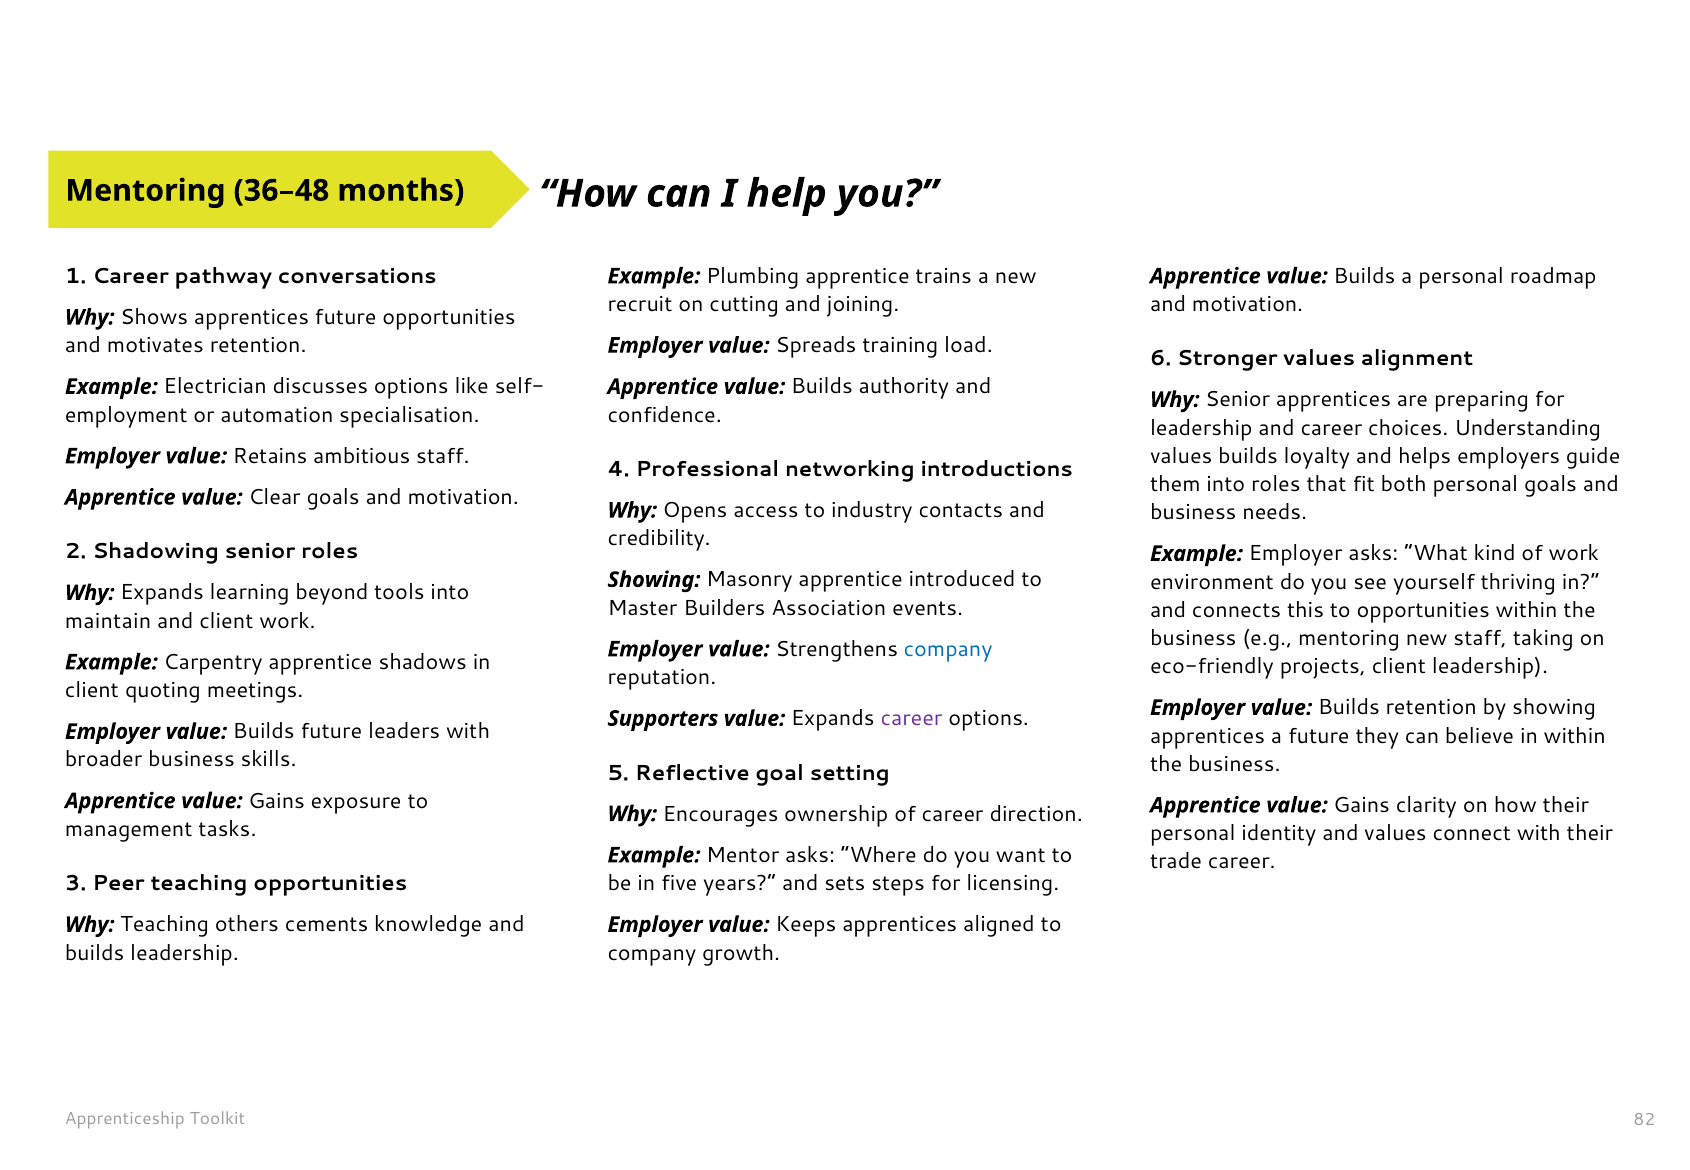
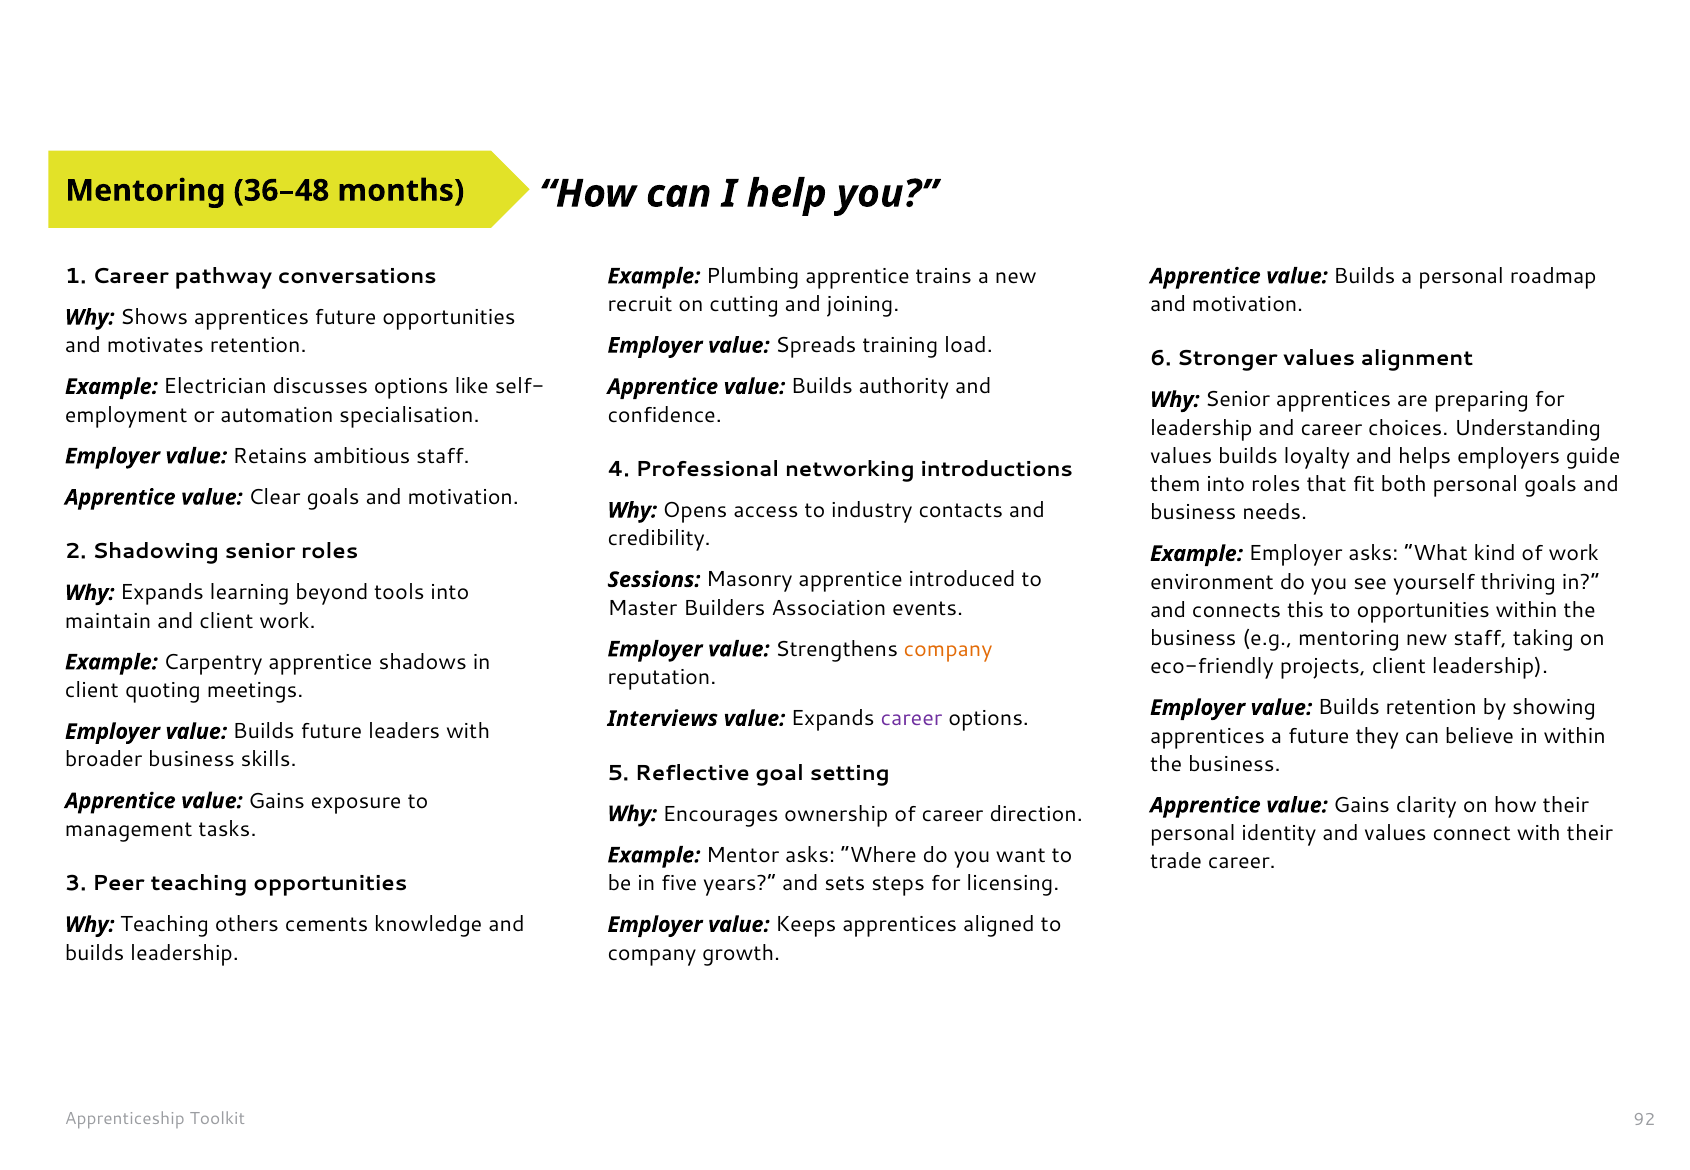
Showing at (654, 580): Showing -> Sessions
company at (948, 649) colour: blue -> orange
Supporters: Supporters -> Interviews
82: 82 -> 92
